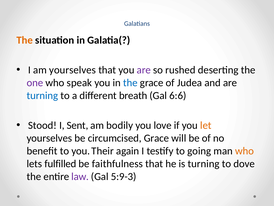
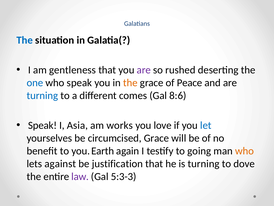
The at (25, 40) colour: orange -> blue
am yourselves: yourselves -> gentleness
one colour: purple -> blue
the at (130, 83) colour: blue -> orange
Judea: Judea -> Peace
breath: breath -> comes
6:6: 6:6 -> 8:6
Stood at (42, 125): Stood -> Speak
Sent: Sent -> Asia
bodily: bodily -> works
let colour: orange -> blue
Their: Their -> Earth
fulfilled: fulfilled -> against
faithfulness: faithfulness -> justification
5:9-3: 5:9-3 -> 5:3-3
